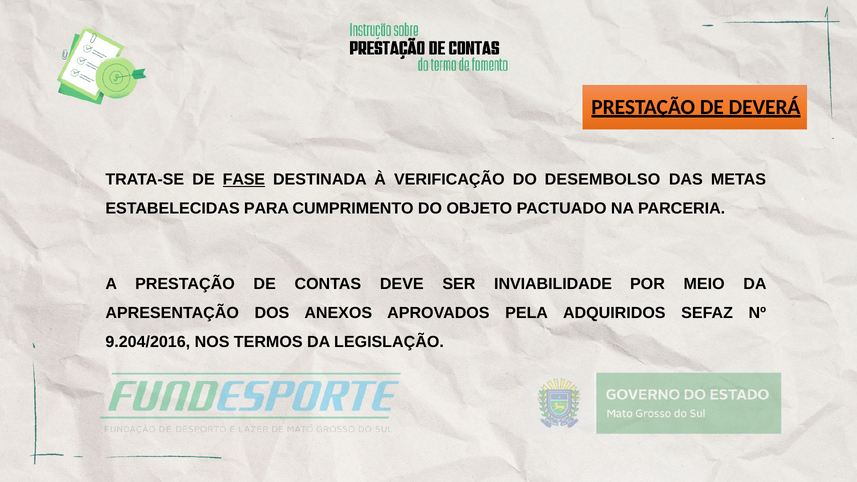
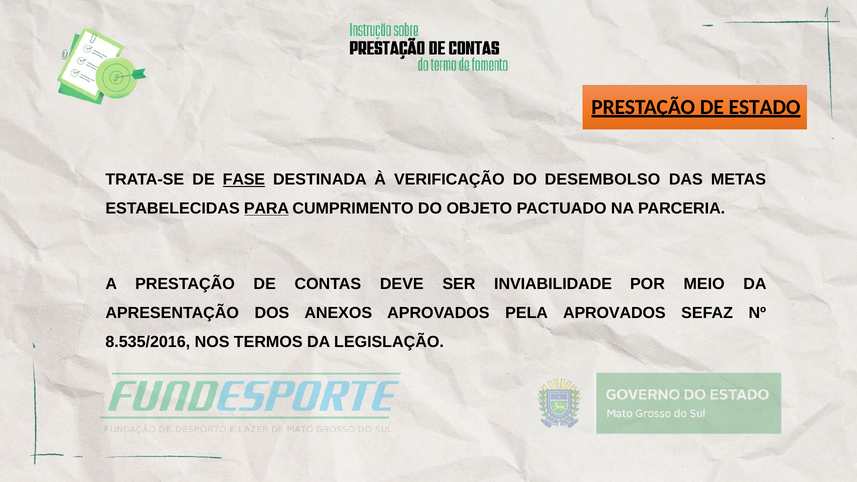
DEVERÁ: DEVERÁ -> ESTADO
PARA underline: none -> present
PELA ADQUIRIDOS: ADQUIRIDOS -> APROVADOS
9.204/2016: 9.204/2016 -> 8.535/2016
